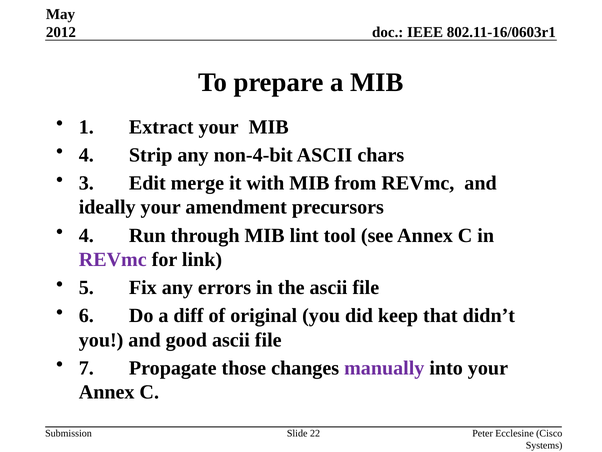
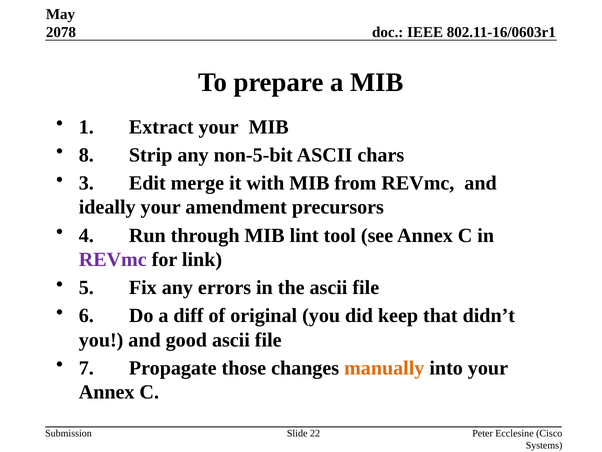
2012: 2012 -> 2078
4 at (86, 155): 4 -> 8
non-4-bit: non-4-bit -> non-5-bit
manually colour: purple -> orange
